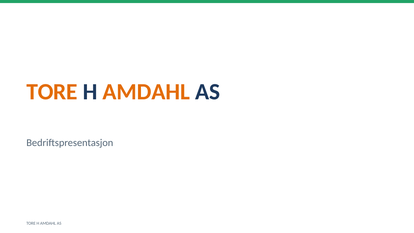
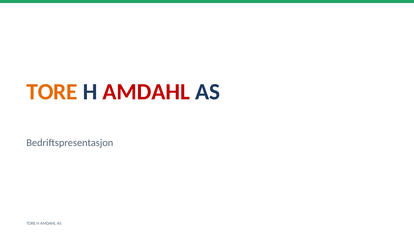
AMDAHL at (146, 92) colour: orange -> red
